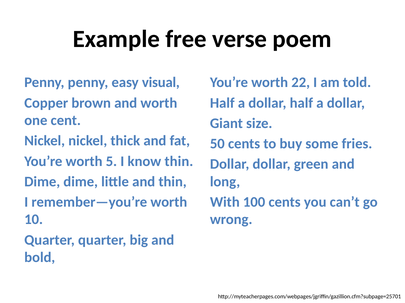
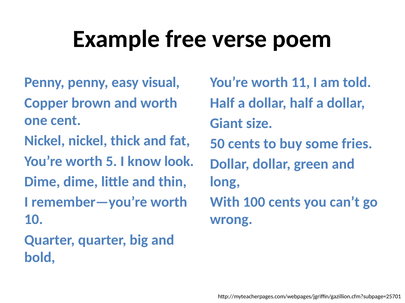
22: 22 -> 11
know thin: thin -> look
